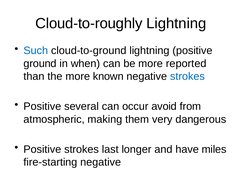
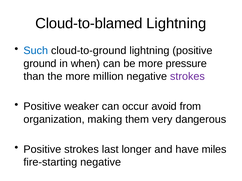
Cloud-to-roughly: Cloud-to-roughly -> Cloud-to-blamed
reported: reported -> pressure
known: known -> million
strokes at (187, 77) colour: blue -> purple
several: several -> weaker
atmospheric: atmospheric -> organization
